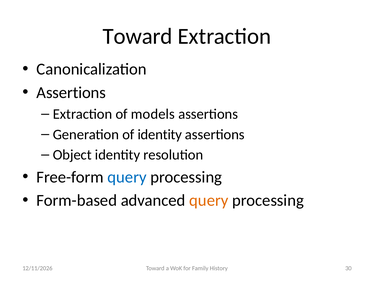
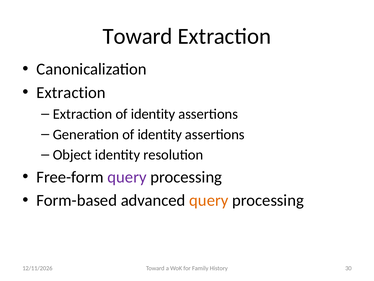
Assertions at (71, 92): Assertions -> Extraction
Extraction of models: models -> identity
query at (127, 177) colour: blue -> purple
